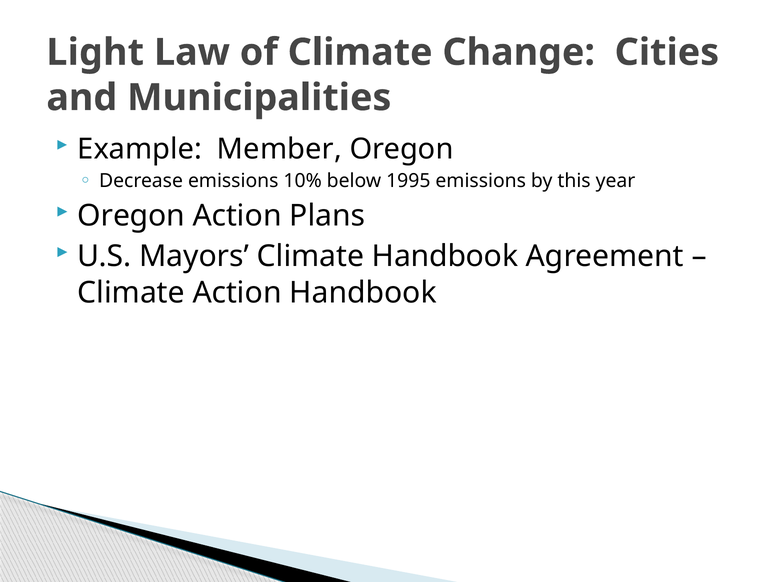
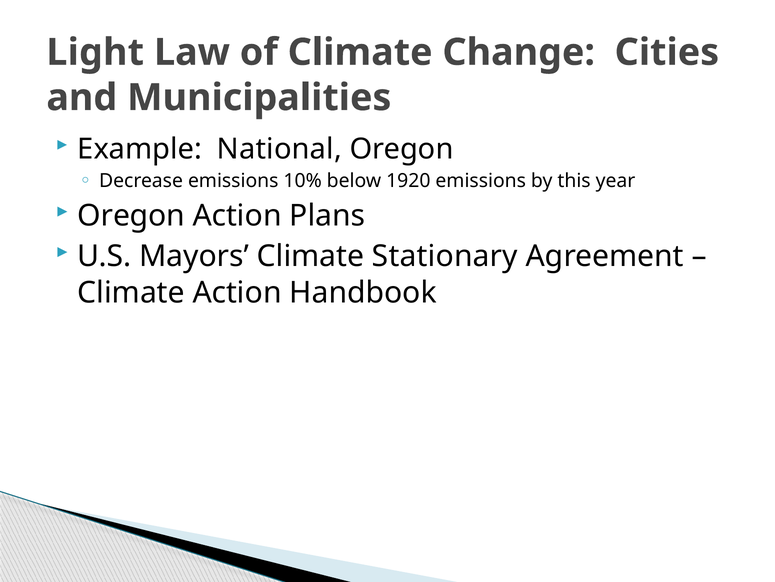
Member: Member -> National
1995: 1995 -> 1920
Climate Handbook: Handbook -> Stationary
